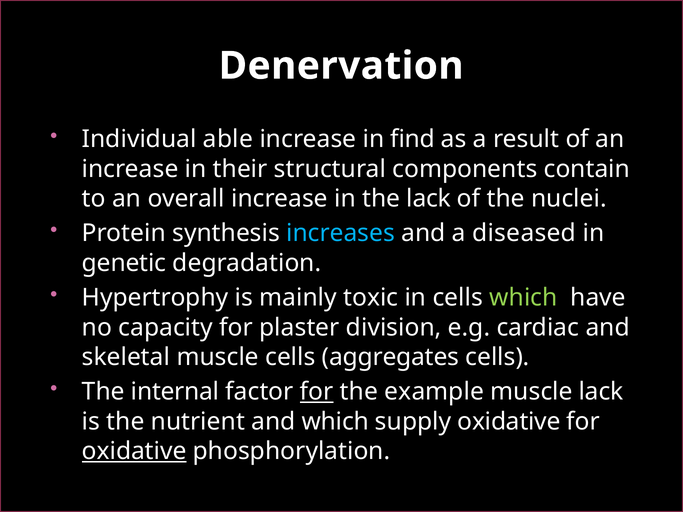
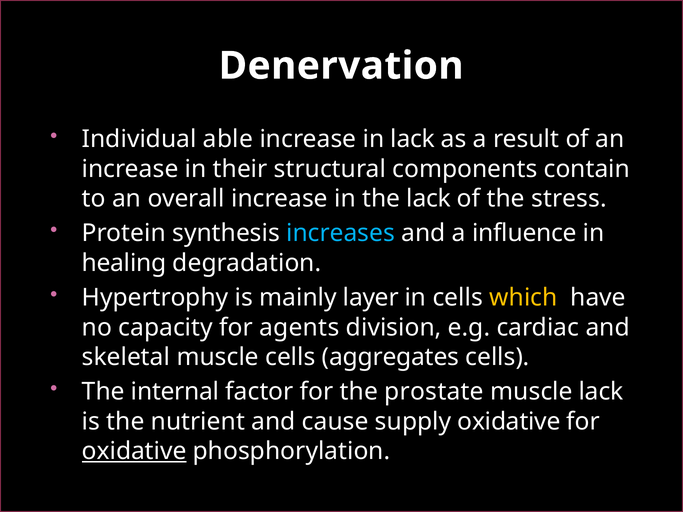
in find: find -> lack
nuclei: nuclei -> stress
diseased: diseased -> influence
genetic: genetic -> healing
toxic: toxic -> layer
which at (523, 298) colour: light green -> yellow
plaster: plaster -> agents
for at (317, 392) underline: present -> none
example: example -> prostate
and which: which -> cause
